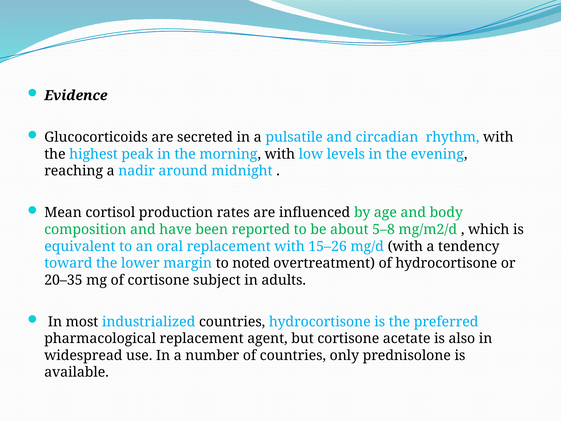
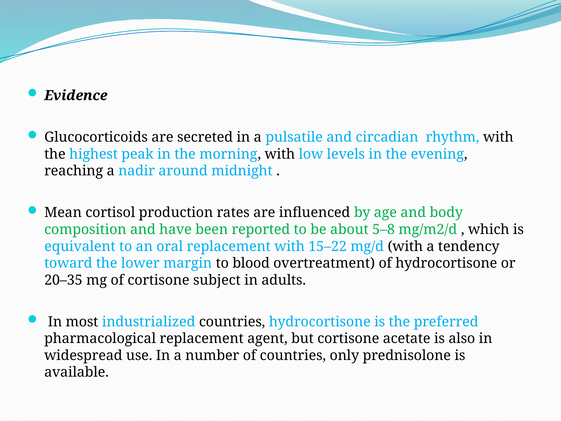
15–26: 15–26 -> 15–22
noted: noted -> blood
